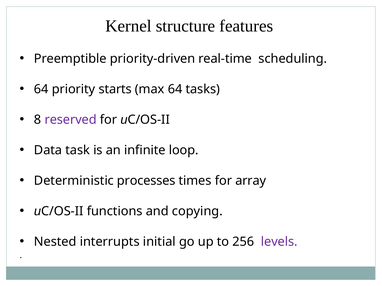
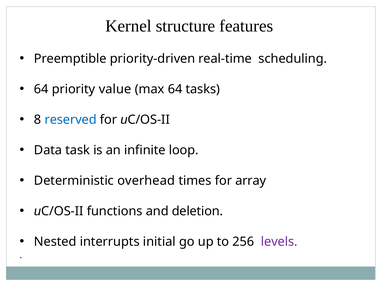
starts: starts -> value
reserved colour: purple -> blue
processes: processes -> overhead
copying: copying -> deletion
